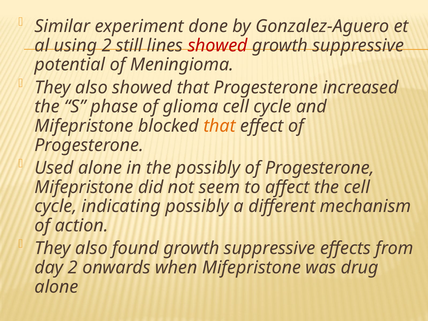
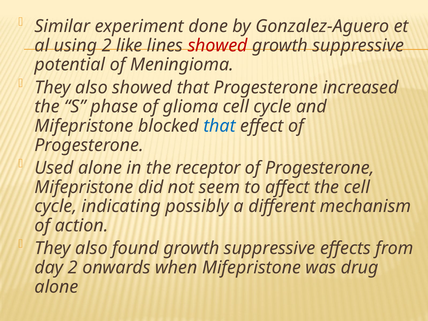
still: still -> like
that at (220, 126) colour: orange -> blue
the possibly: possibly -> receptor
